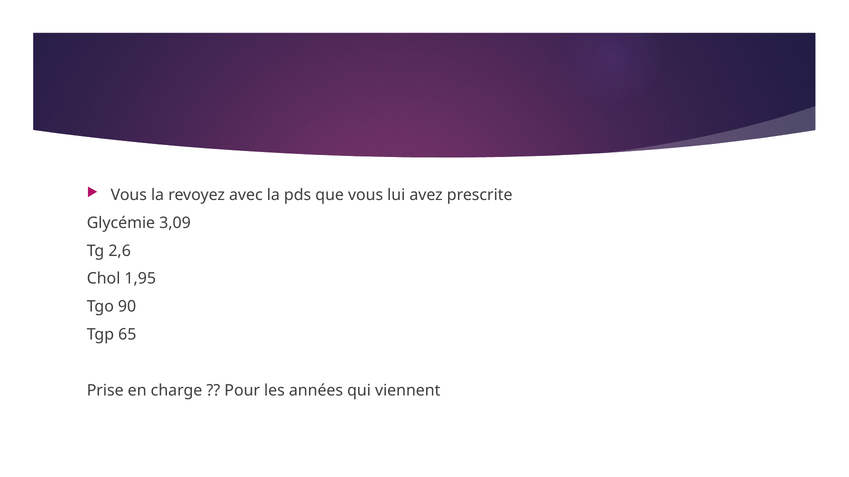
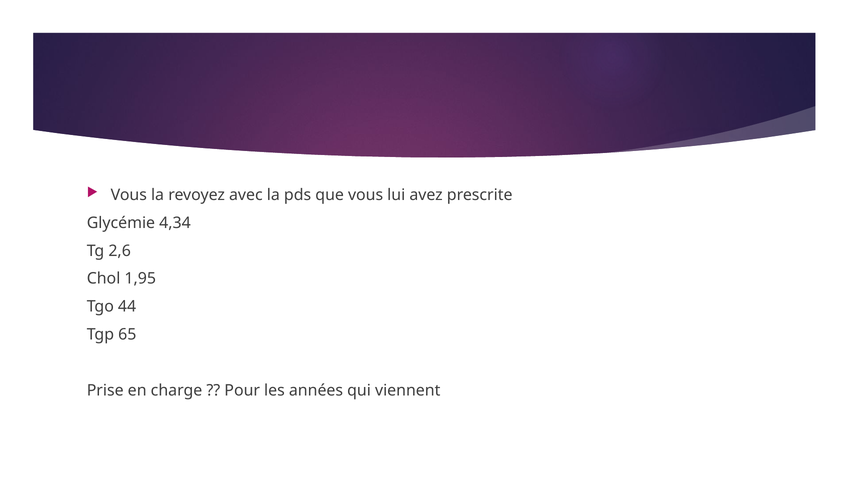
3,09: 3,09 -> 4,34
90: 90 -> 44
